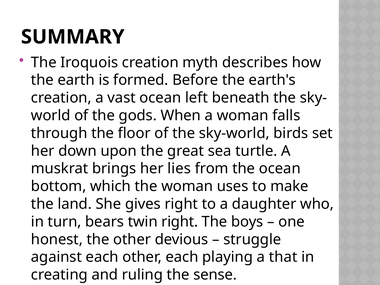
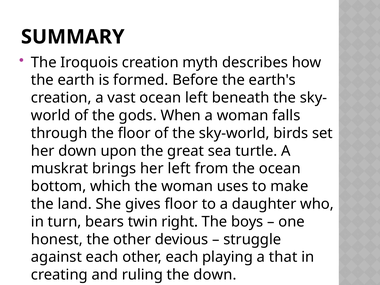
her lies: lies -> left
gives right: right -> floor
the sense: sense -> down
